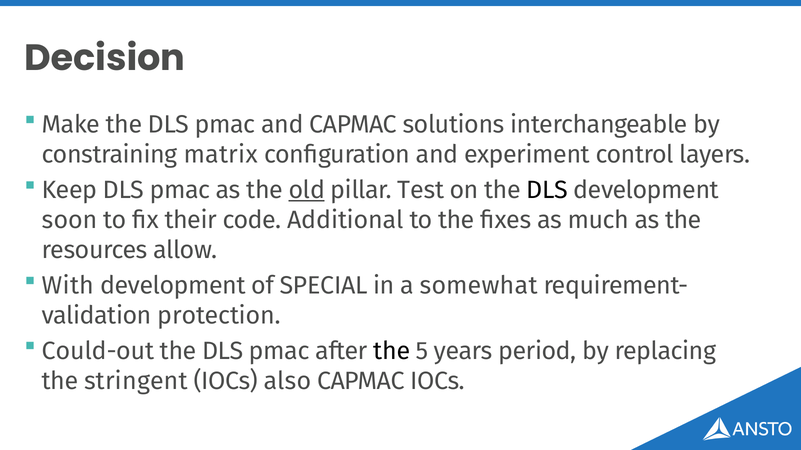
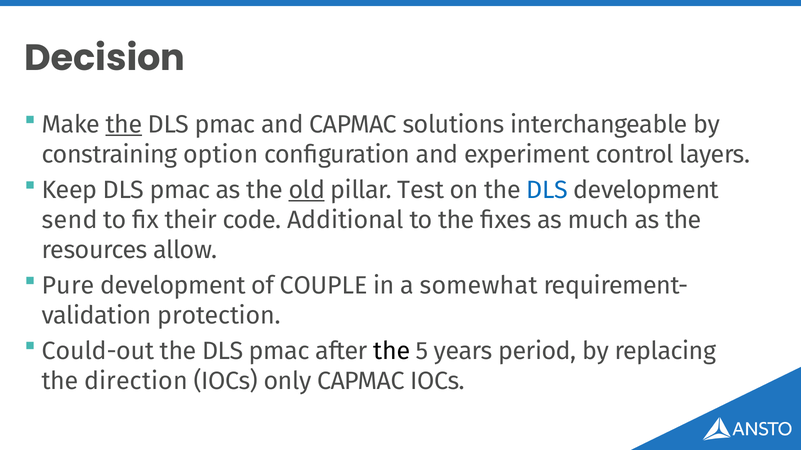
the at (124, 125) underline: none -> present
matrix: matrix -> option
DLS at (547, 190) colour: black -> blue
soon: soon -> send
With: With -> Pure
SPECIAL: SPECIAL -> COUPLE
stringent: stringent -> direction
also: also -> only
